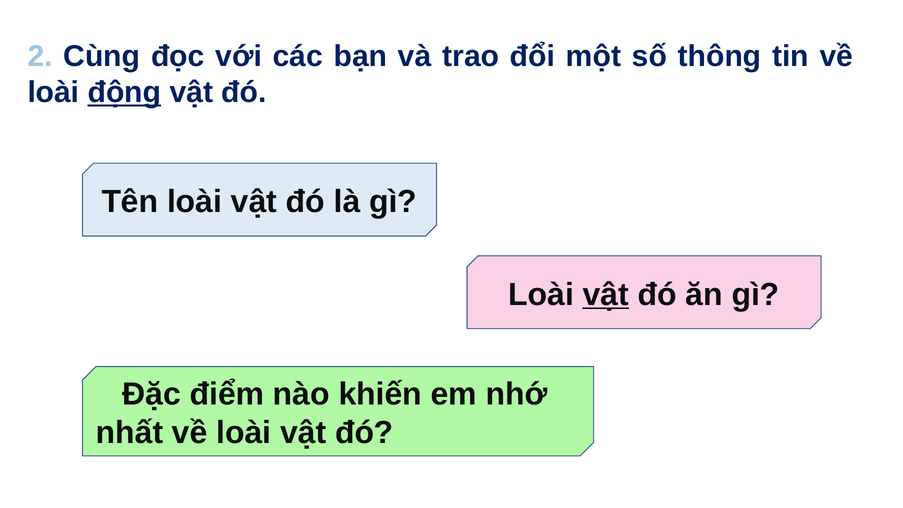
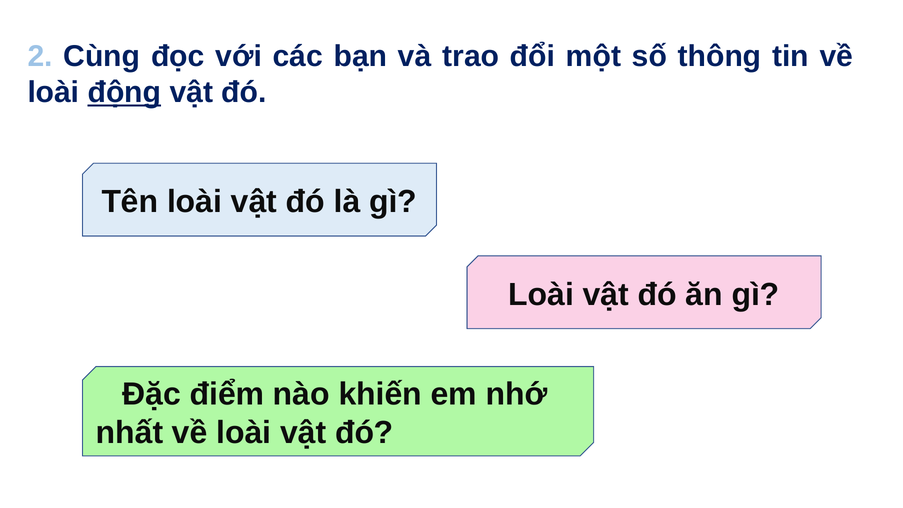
vật at (606, 294) underline: present -> none
